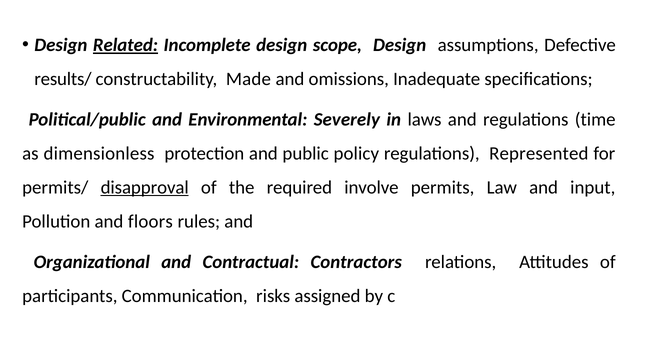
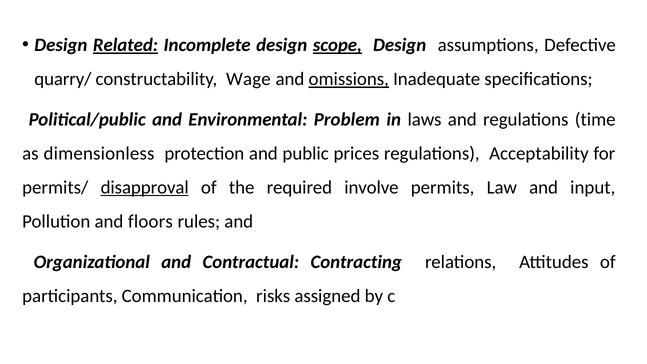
scope underline: none -> present
results/: results/ -> quarry/
Made: Made -> Wage
omissions underline: none -> present
Severely: Severely -> Problem
policy: policy -> prices
Represented: Represented -> Acceptability
Contractors: Contractors -> Contracting
